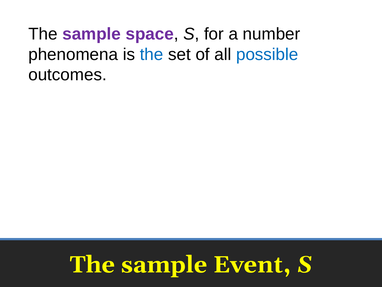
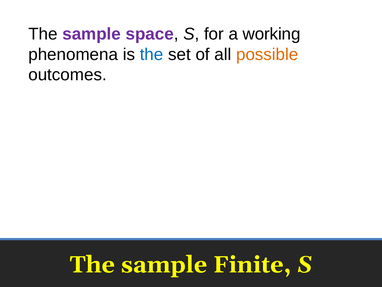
number: number -> working
possible colour: blue -> orange
Event: Event -> Finite
